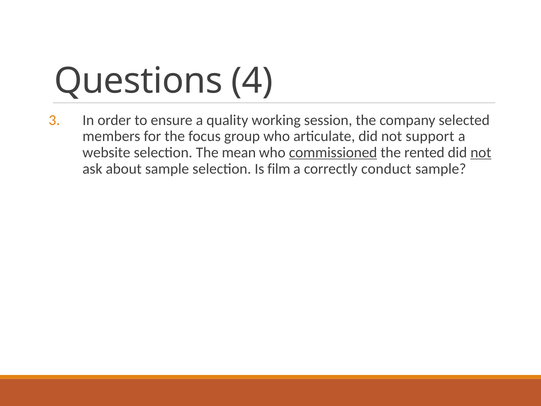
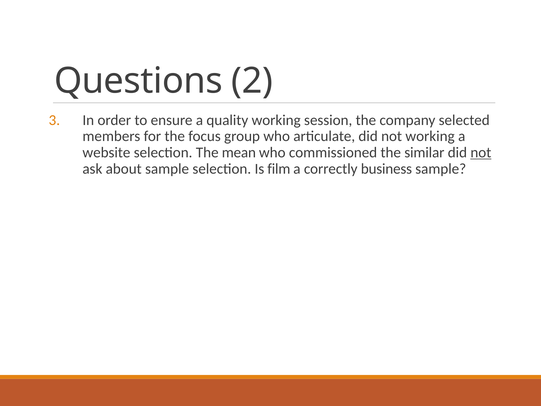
4: 4 -> 2
not support: support -> working
commissioned underline: present -> none
rented: rented -> similar
conduct: conduct -> business
